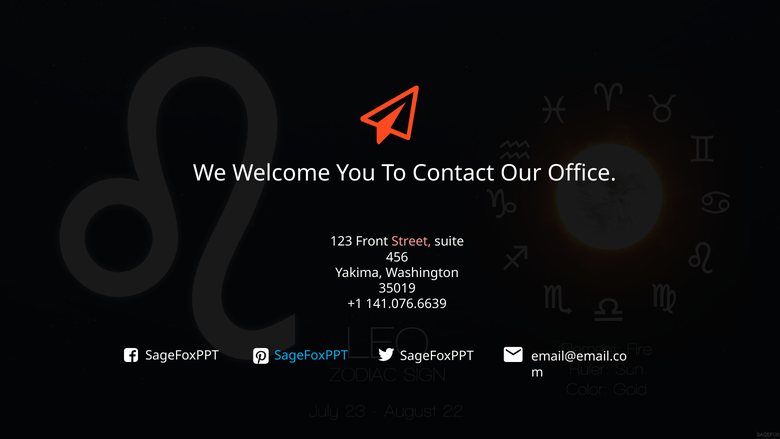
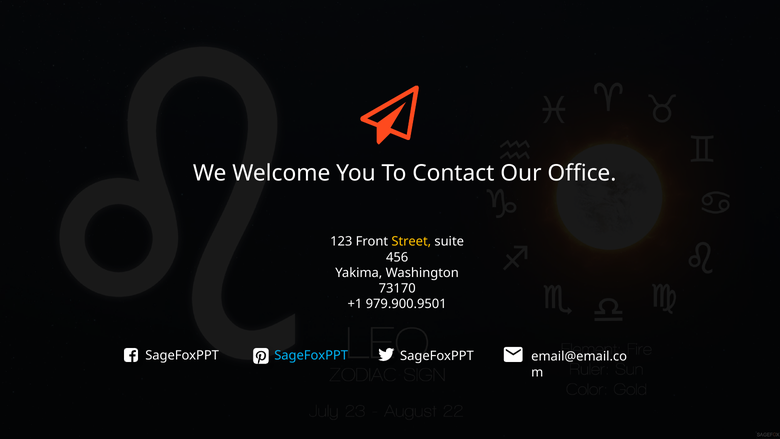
Street colour: pink -> yellow
35019: 35019 -> 73170
141.076.6639: 141.076.6639 -> 979.900.9501
